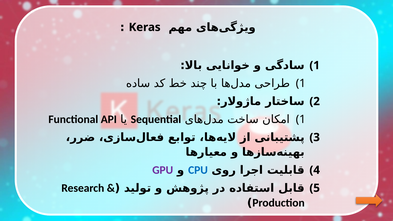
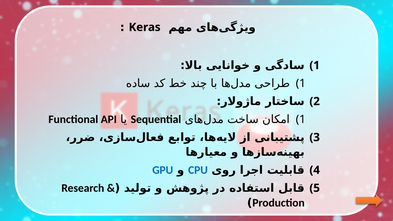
GPU colour: purple -> blue
